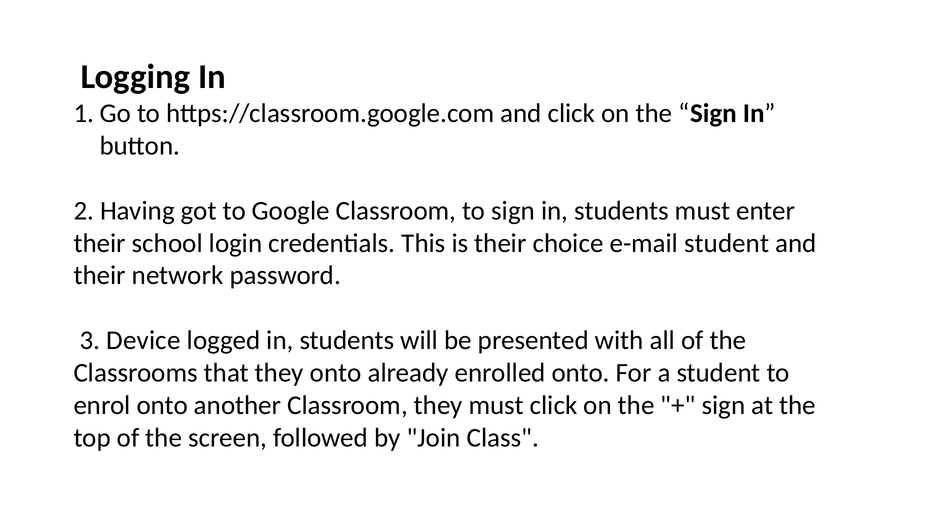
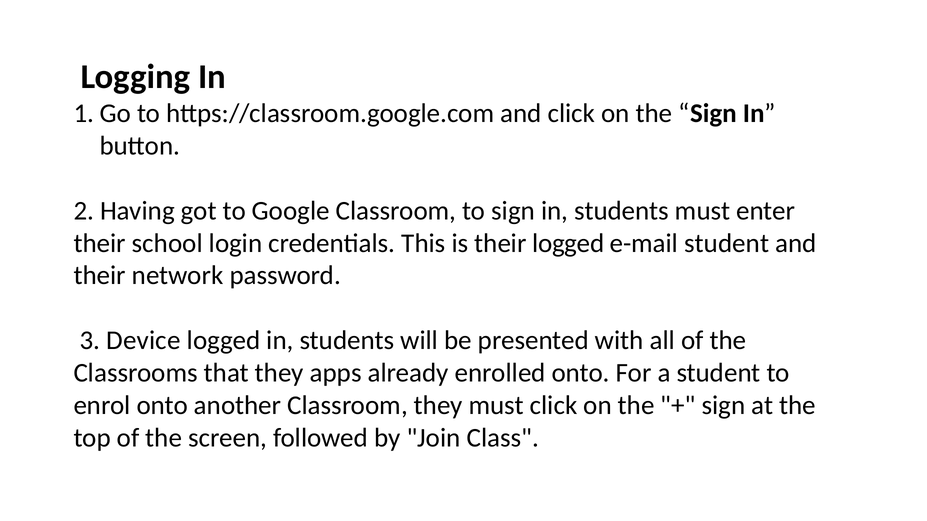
their choice: choice -> logged
they onto: onto -> apps
